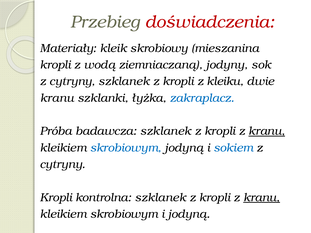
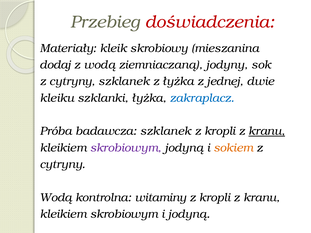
kropli at (55, 65): kropli -> dodaj
kropli at (178, 81): kropli -> łyżka
kleiku: kleiku -> jednej
kranu at (57, 98): kranu -> kleiku
skrobiowym at (126, 148) colour: blue -> purple
sokiem colour: blue -> orange
Kropli at (56, 198): Kropli -> Wodą
kontrolna szklanek: szklanek -> witaminy
kranu at (262, 198) underline: present -> none
